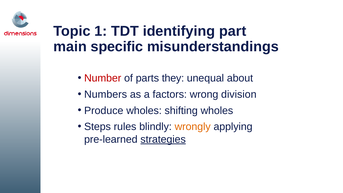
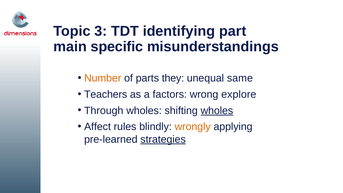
1: 1 -> 3
Number colour: red -> orange
about: about -> same
Numbers: Numbers -> Teachers
division: division -> explore
Produce: Produce -> Through
wholes at (217, 111) underline: none -> present
Steps: Steps -> Affect
